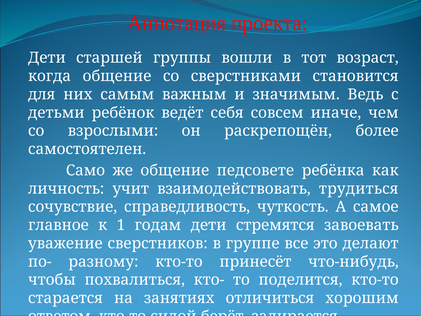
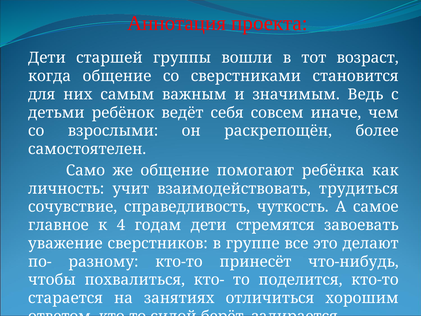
педсовете: педсовете -> помогают
1: 1 -> 4
